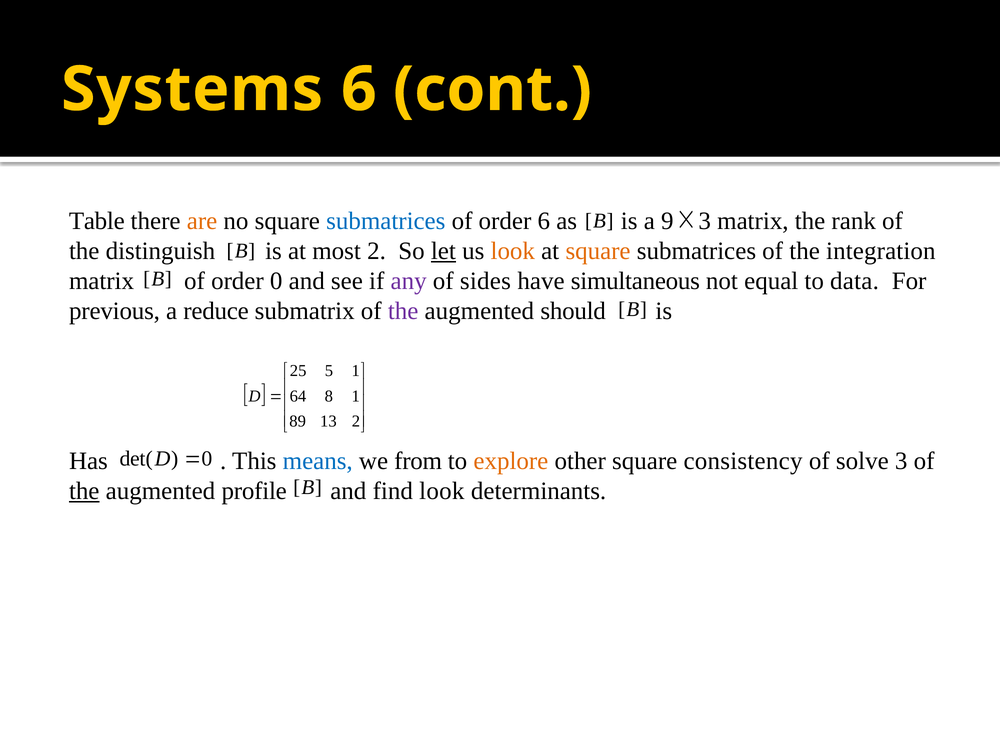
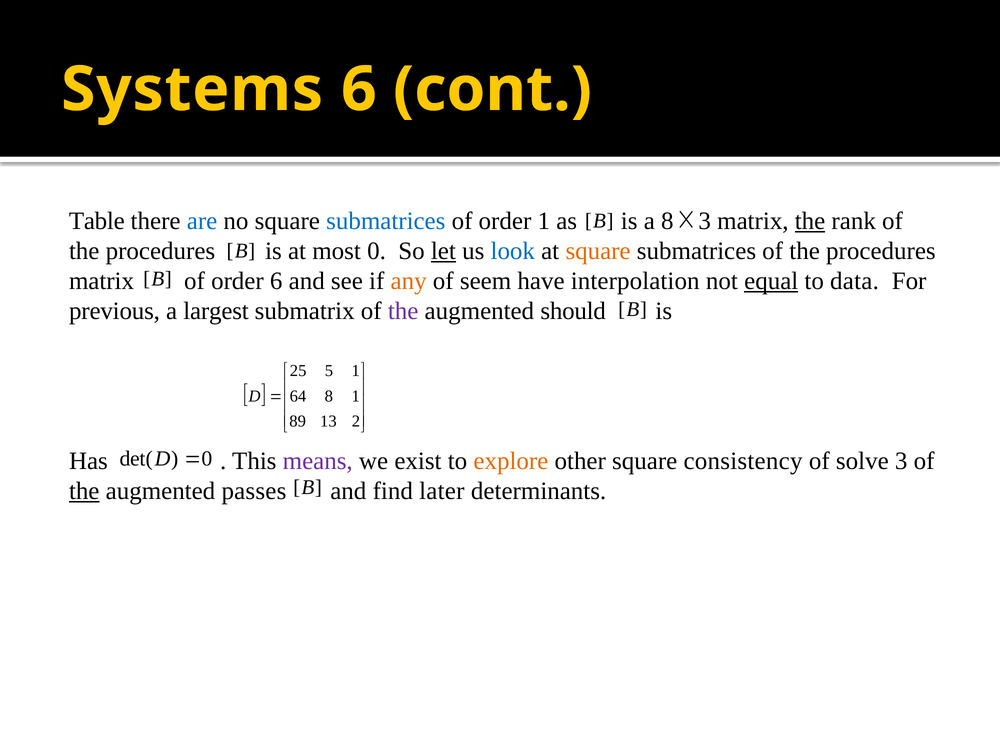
are colour: orange -> blue
order 6: 6 -> 1
a 9: 9 -> 8
the at (810, 221) underline: none -> present
distinguish at (160, 251): distinguish -> procedures
most 2: 2 -> 0
look at (513, 251) colour: orange -> blue
submatrices of the integration: integration -> procedures
order 0: 0 -> 6
any colour: purple -> orange
sides: sides -> seem
simultaneous: simultaneous -> interpolation
equal underline: none -> present
reduce: reduce -> largest
means colour: blue -> purple
from: from -> exist
profile: profile -> passes
find look: look -> later
